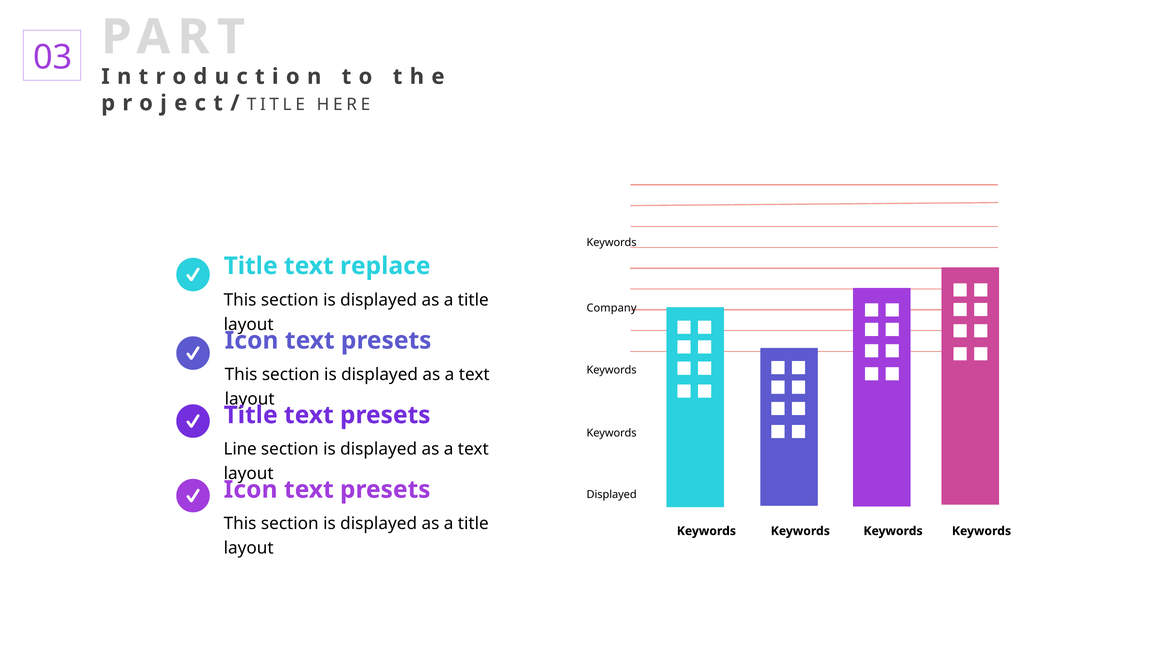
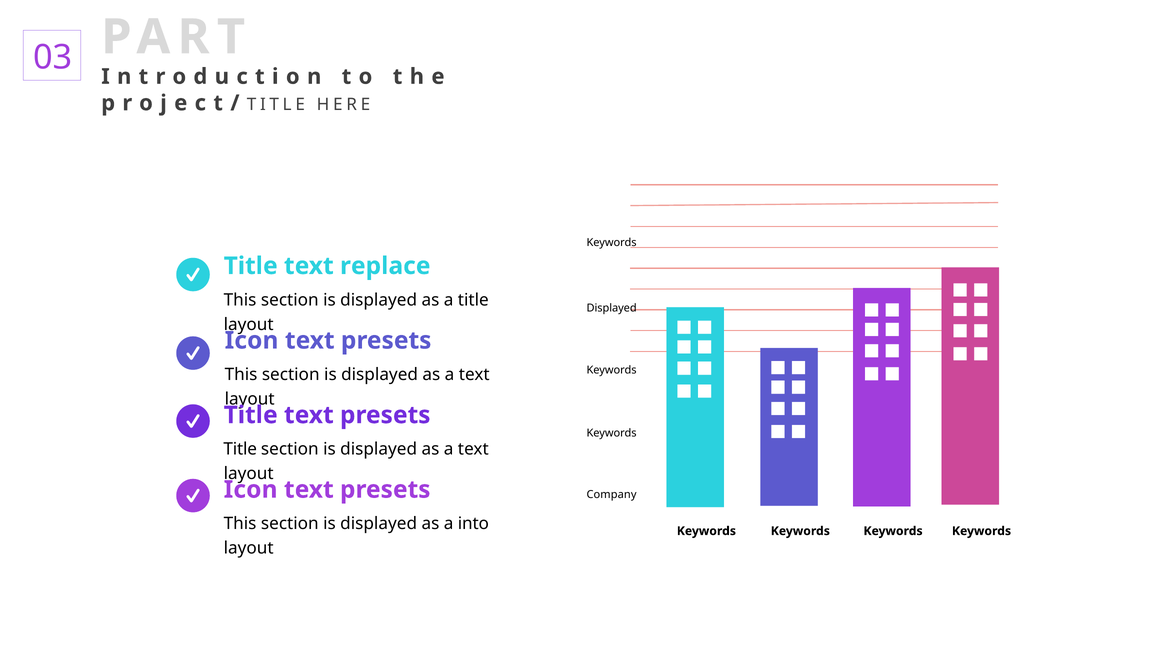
Company at (612, 308): Company -> Displayed
Line at (240, 449): Line -> Title
Displayed at (612, 495): Displayed -> Company
title at (473, 524): title -> into
